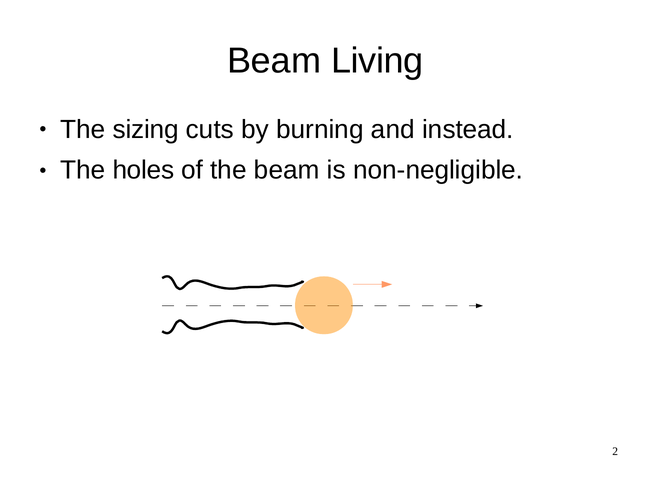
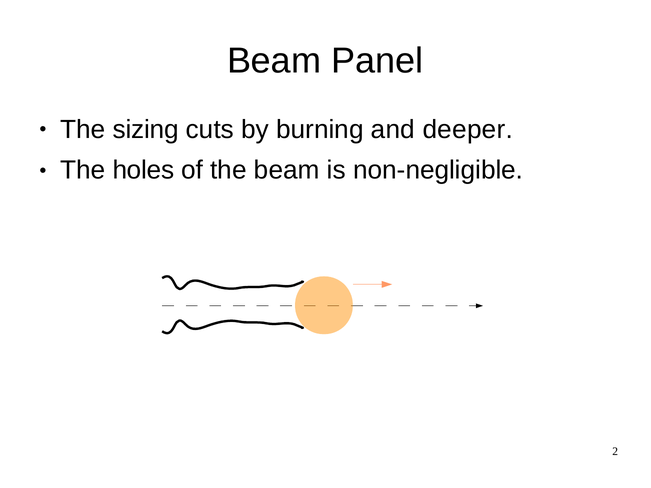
Living: Living -> Panel
instead: instead -> deeper
